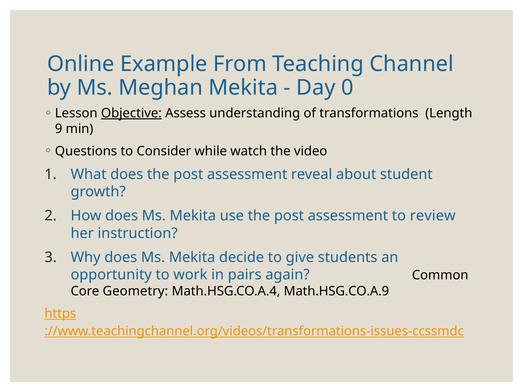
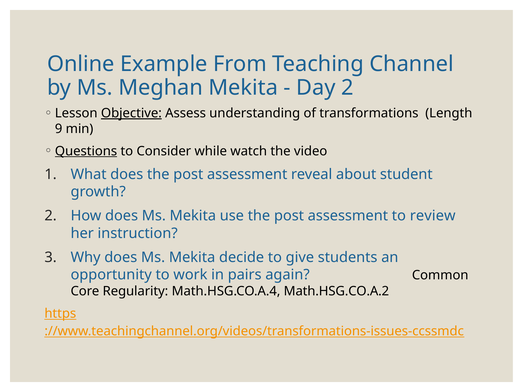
Day 0: 0 -> 2
Questions underline: none -> present
Geometry: Geometry -> Regularity
Math.HSG.CO.A.9: Math.HSG.CO.A.9 -> Math.HSG.CO.A.2
